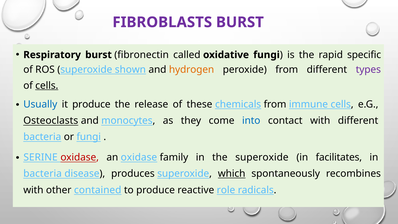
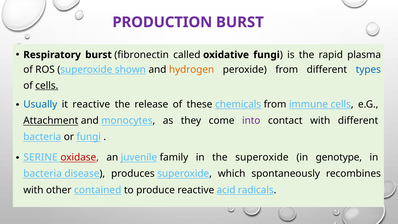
FIBROBLASTS: FIBROBLASTS -> PRODUCTION
specific: specific -> plasma
types colour: purple -> blue
it produce: produce -> reactive
Osteoclasts: Osteoclasts -> Attachment
into colour: blue -> purple
an oxidase: oxidase -> juvenile
facilitates: facilitates -> genotype
which underline: present -> none
role: role -> acid
